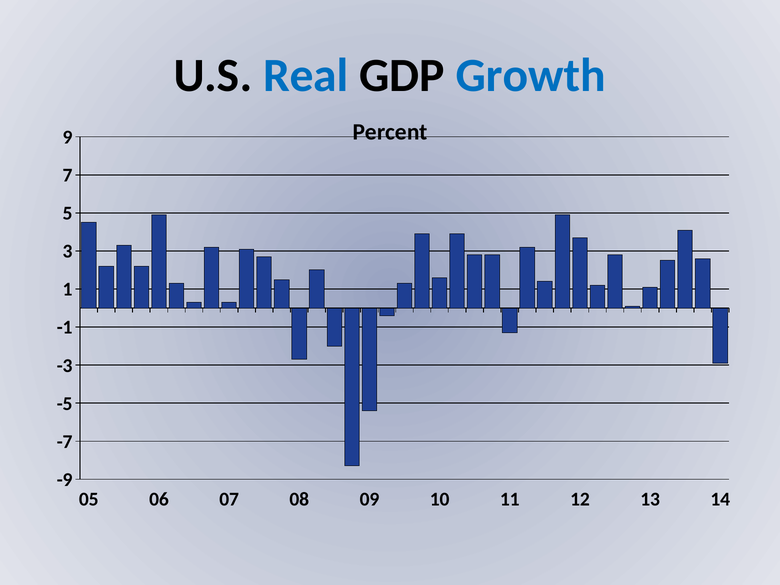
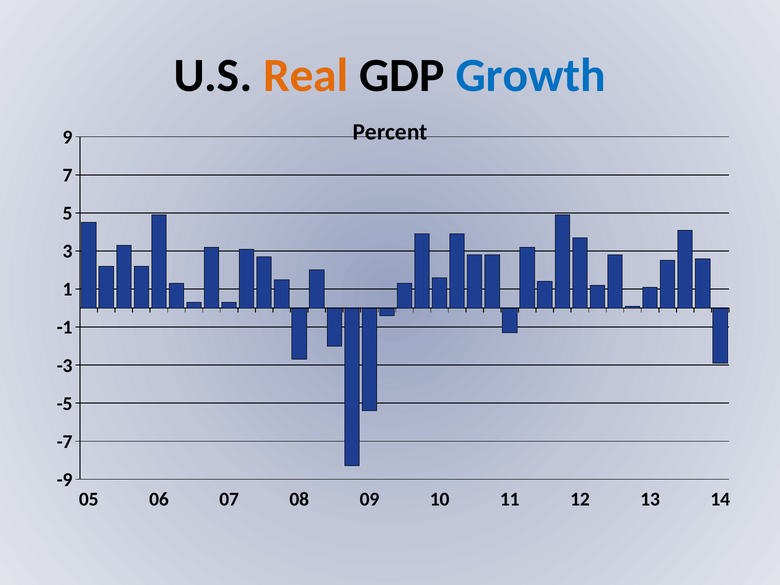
Real colour: blue -> orange
